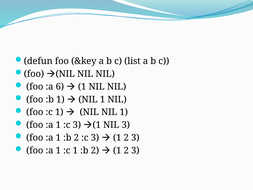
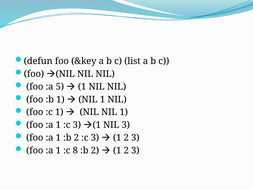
6: 6 -> 5
1 :c 1: 1 -> 8
